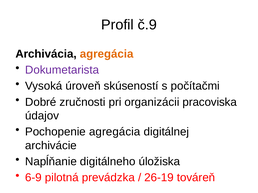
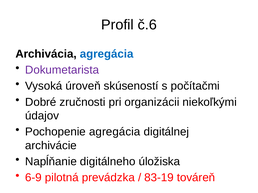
č.9: č.9 -> č.6
agregácia at (107, 54) colour: orange -> blue
pracoviska: pracoviska -> niekoľkými
26-19: 26-19 -> 83-19
